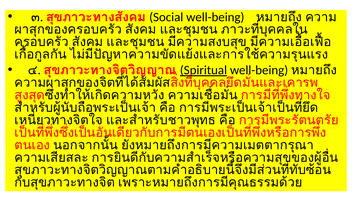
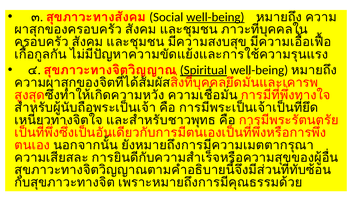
well-being at (215, 17) underline: none -> present
